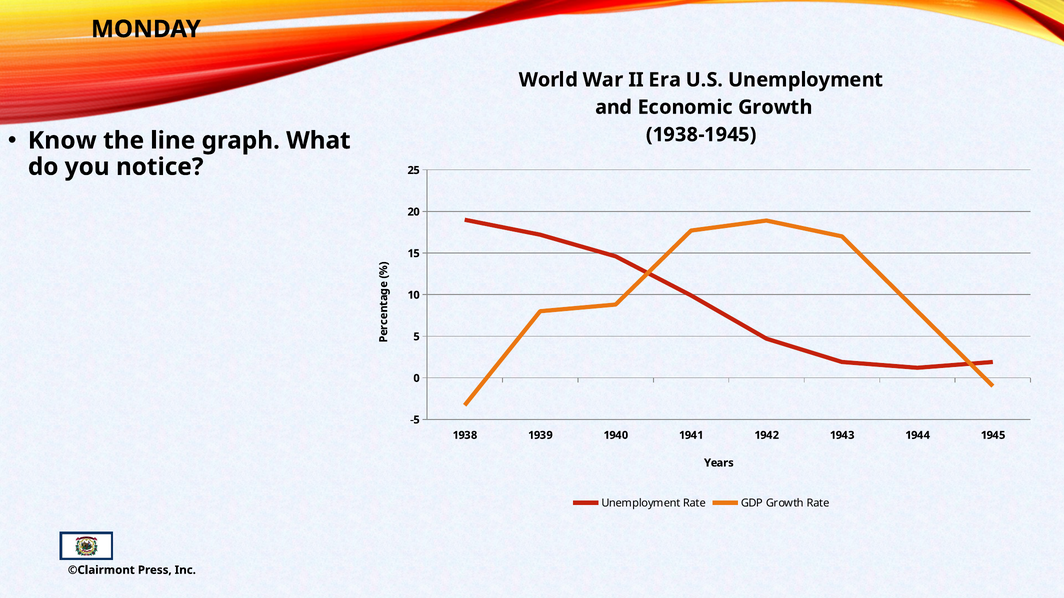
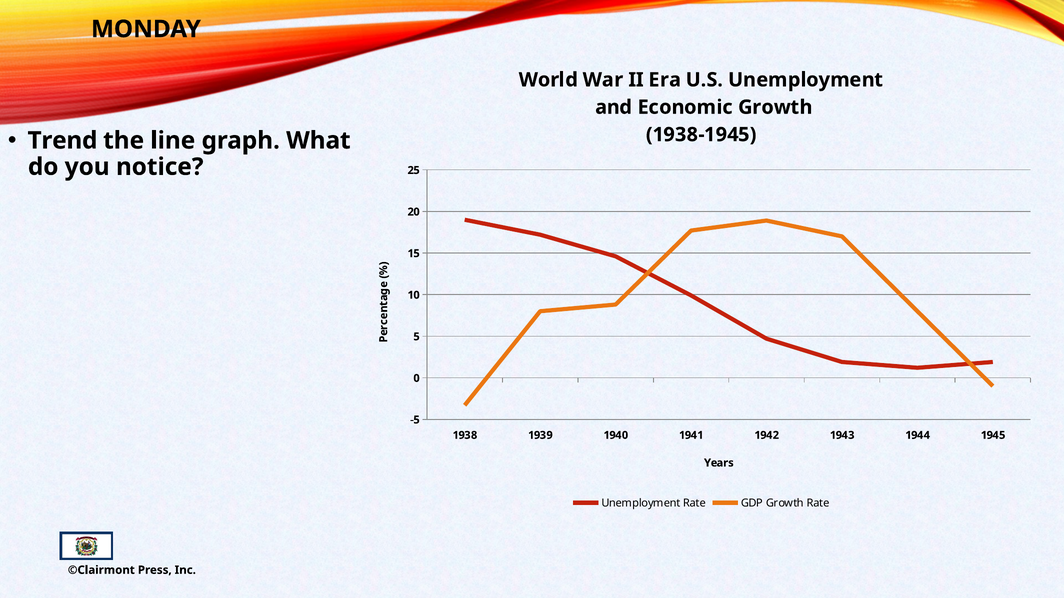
Know: Know -> Trend
